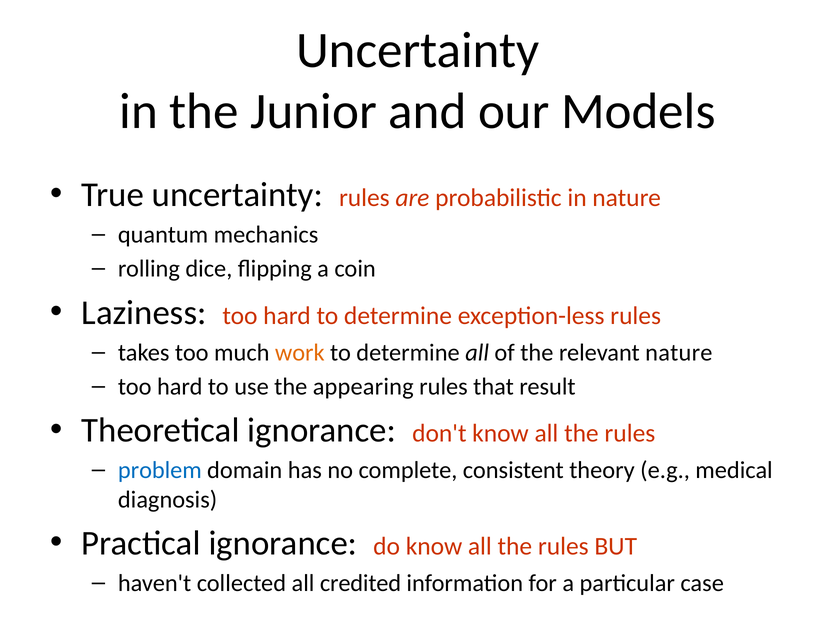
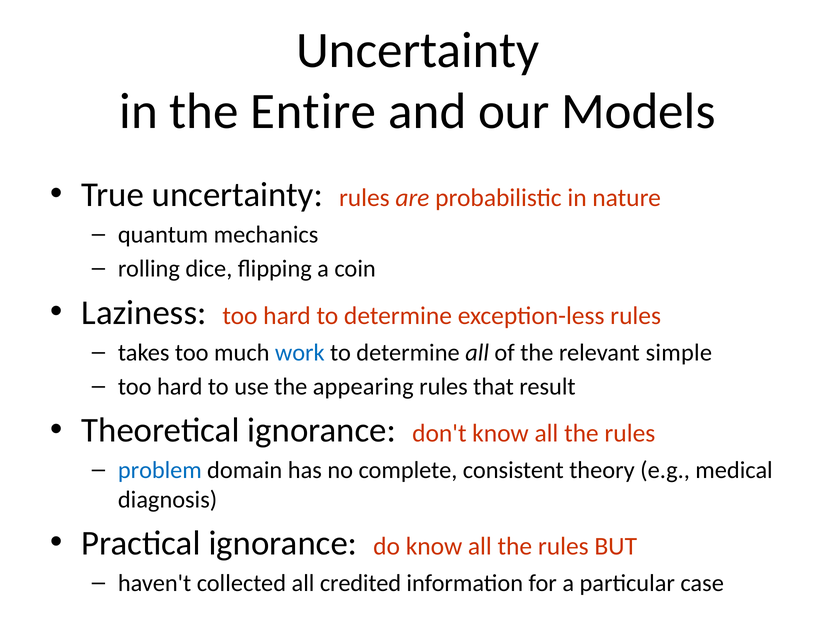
Junior: Junior -> Entire
work colour: orange -> blue
relevant nature: nature -> simple
